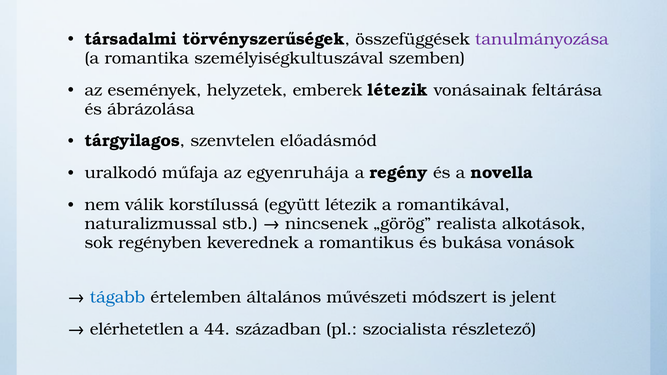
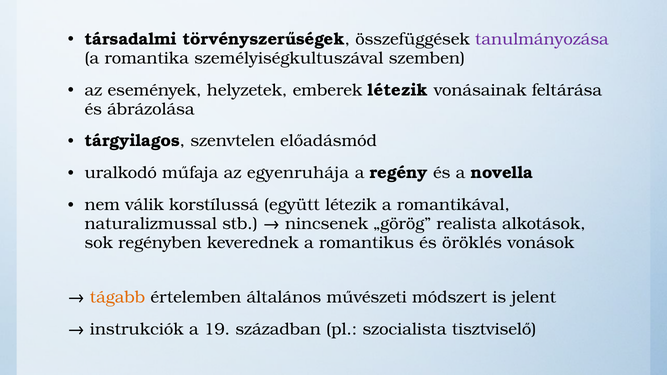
bukása: bukása -> öröklés
tágabb colour: blue -> orange
elérhetetlen: elérhetetlen -> instrukciók
44: 44 -> 19
részletező: részletező -> tisztviselő
